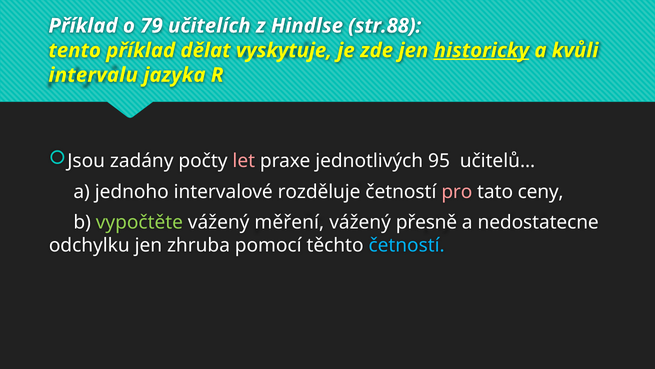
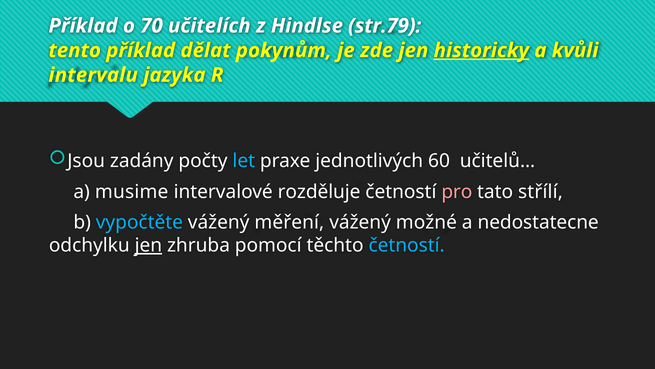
79: 79 -> 70
str.88: str.88 -> str.79
vyskytuje: vyskytuje -> pokynům
let colour: pink -> light blue
95: 95 -> 60
jednoho: jednoho -> musime
ceny: ceny -> střílí
vypočtěte colour: light green -> light blue
přesně: přesně -> možné
jen at (148, 245) underline: none -> present
